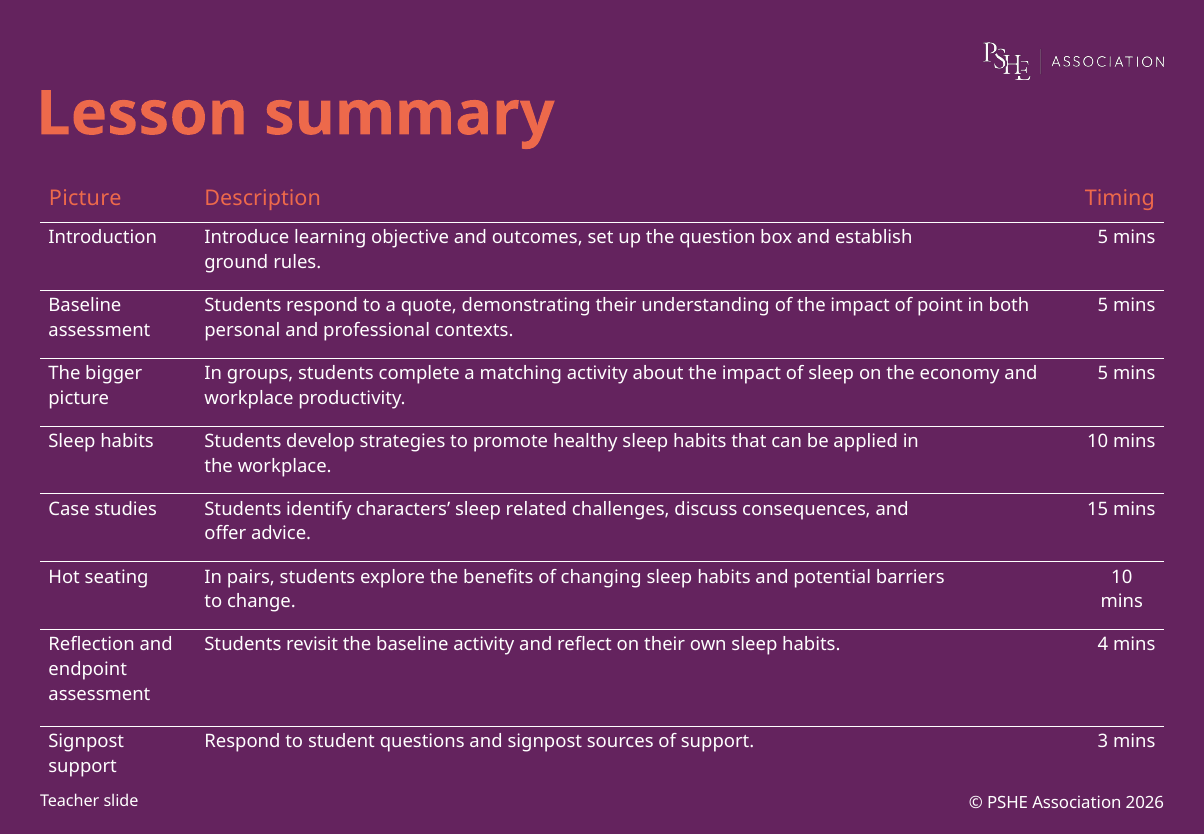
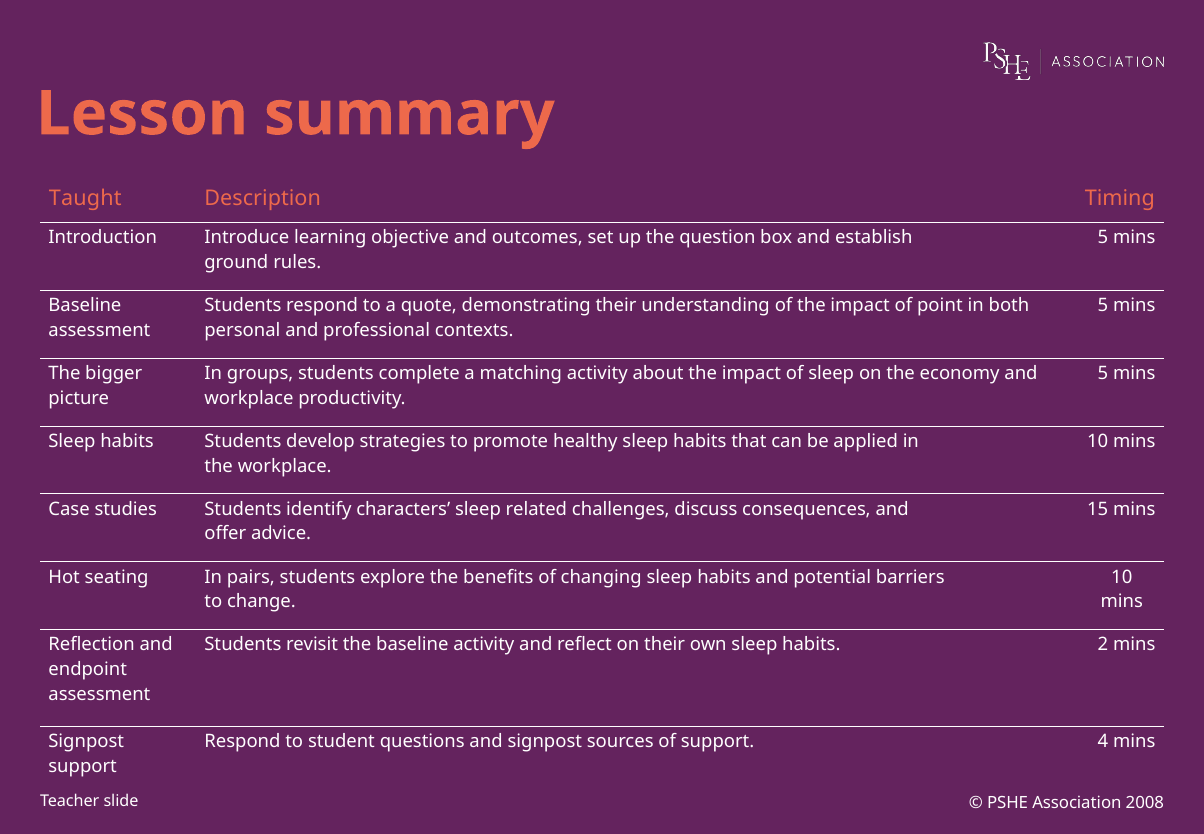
Picture at (85, 198): Picture -> Taught
4: 4 -> 2
3: 3 -> 4
2026: 2026 -> 2008
